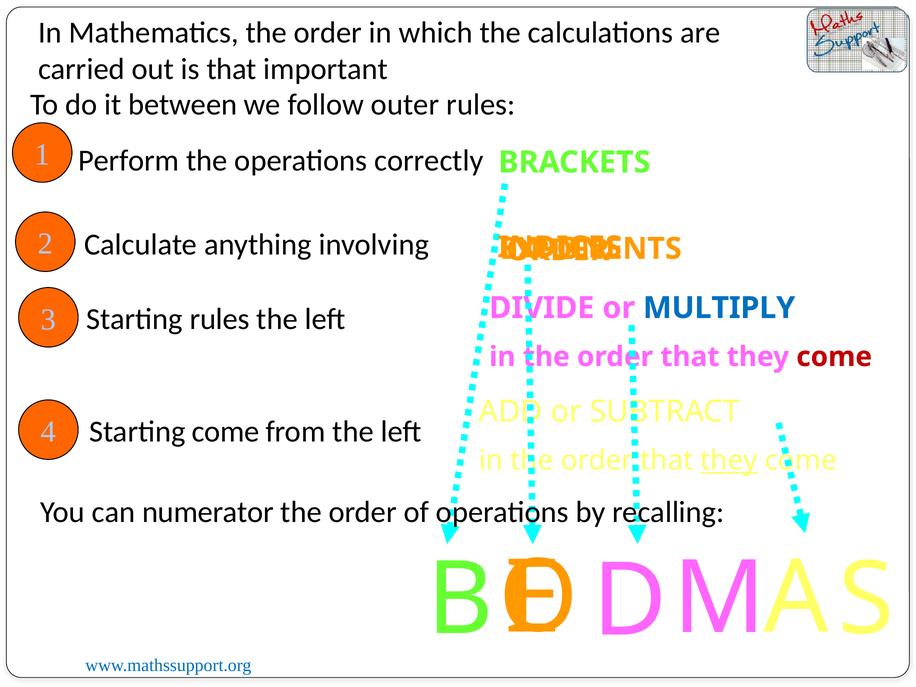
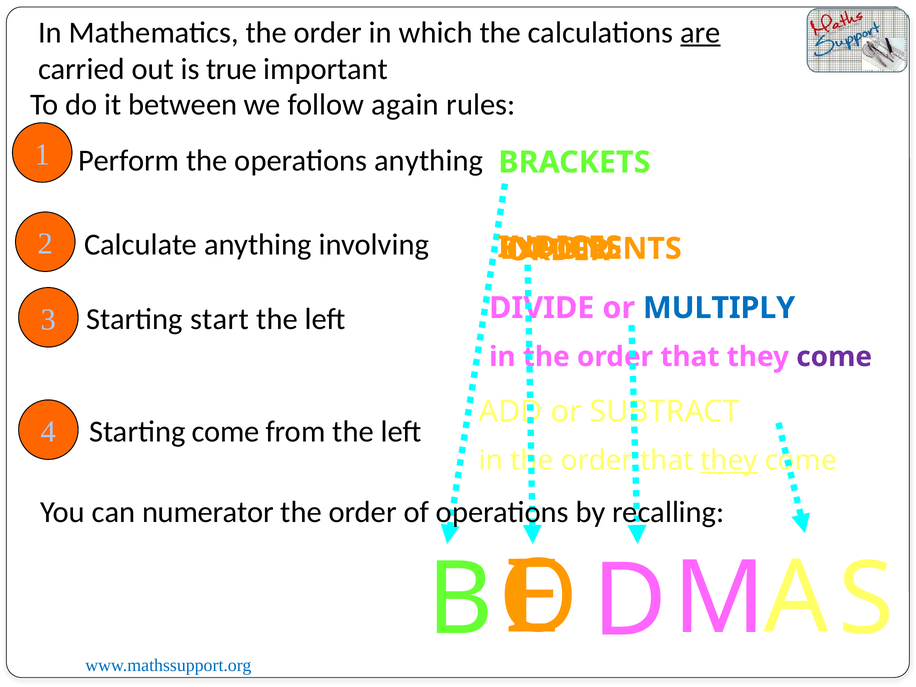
are underline: none -> present
is that: that -> true
outer: outer -> again
operations correctly: correctly -> anything
Starting rules: rules -> start
come at (834, 357) colour: red -> purple
